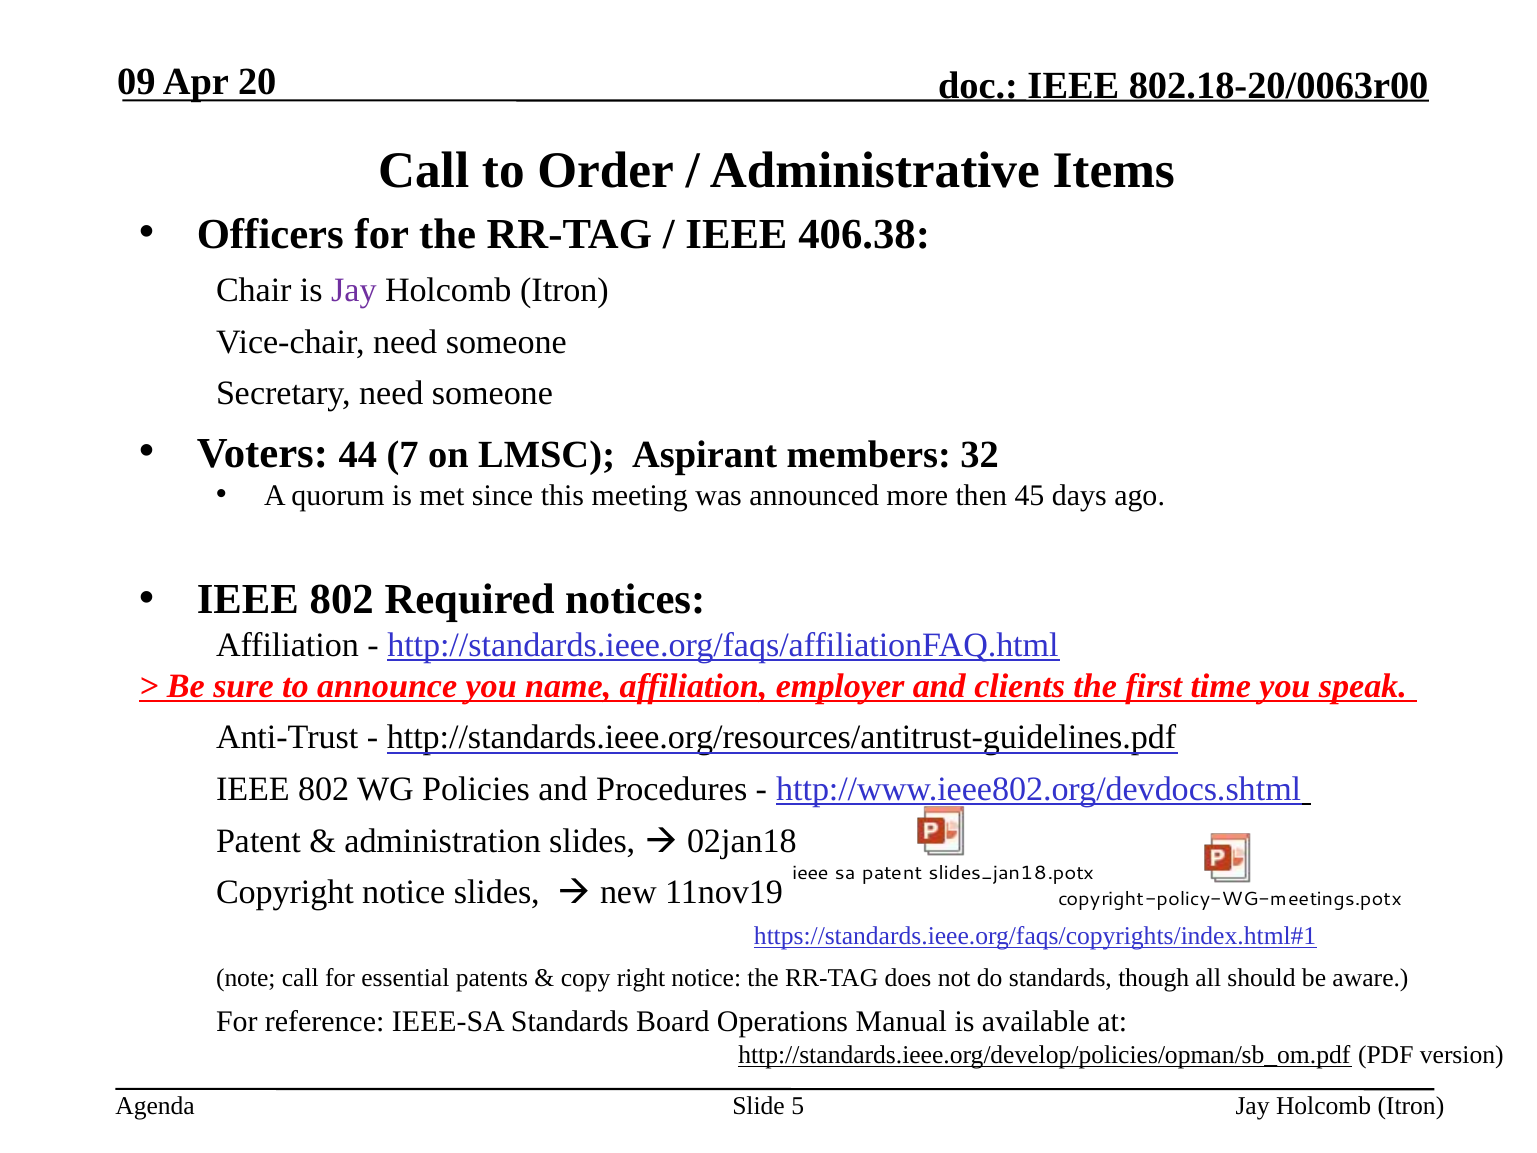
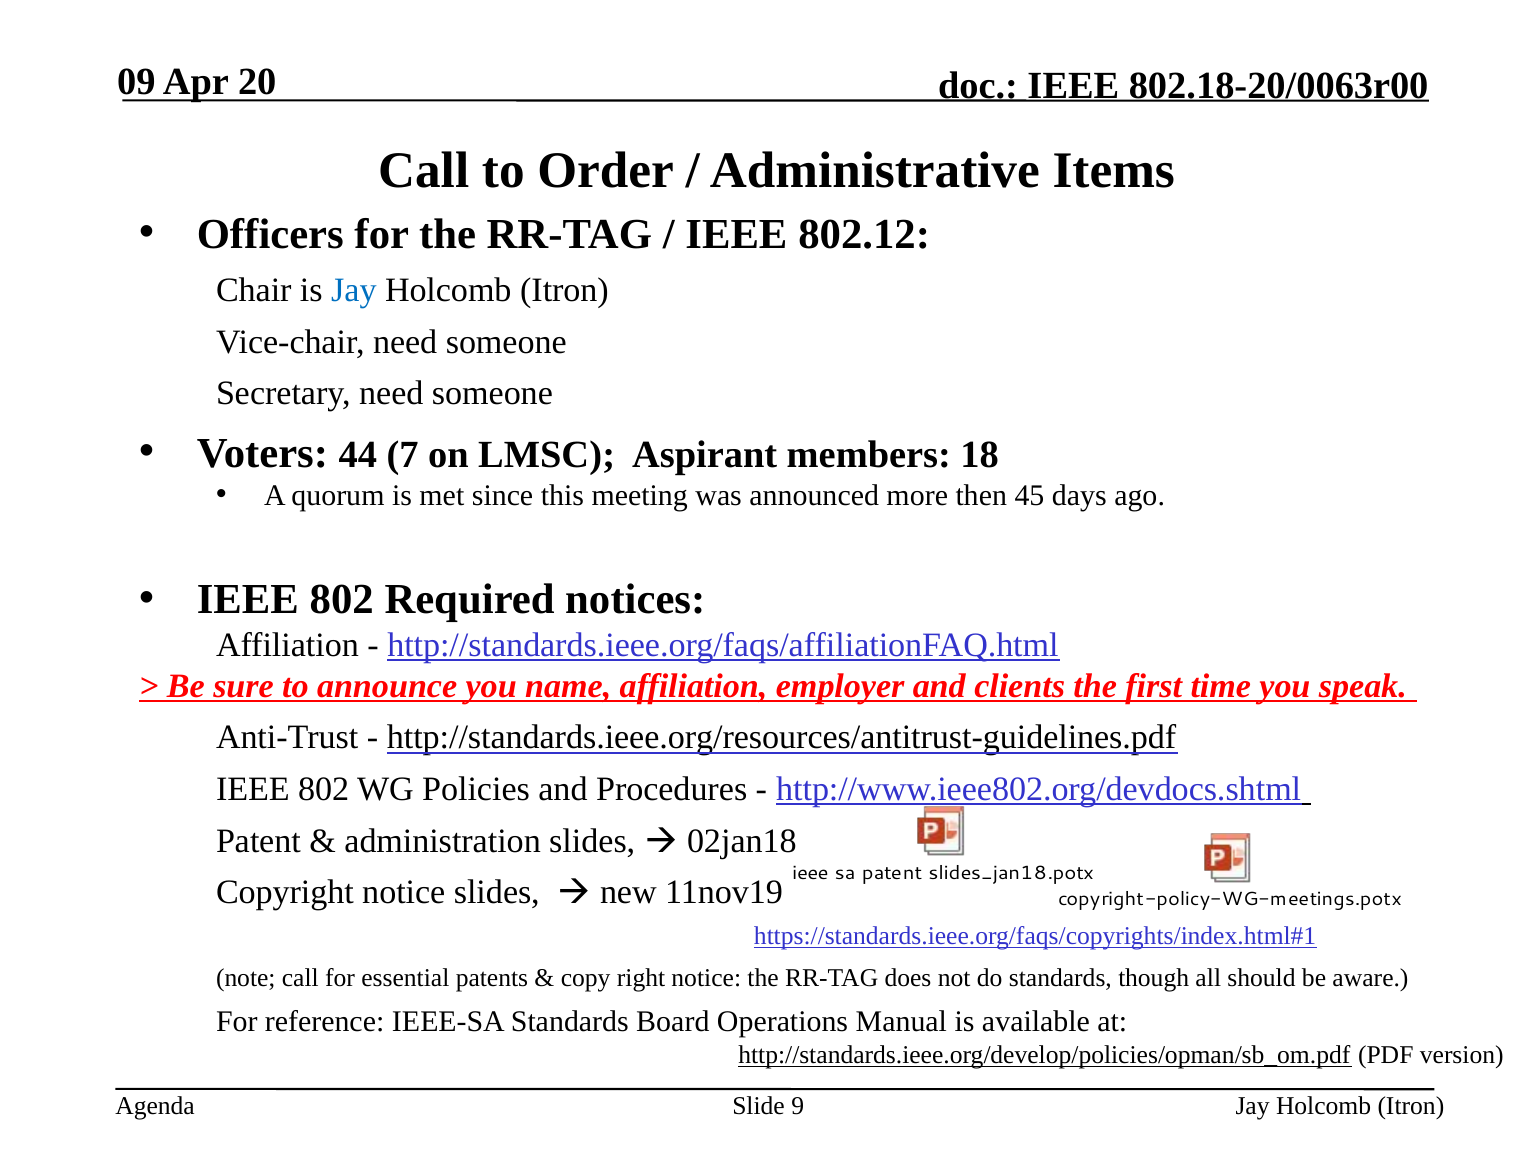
406.38: 406.38 -> 802.12
Jay at (354, 290) colour: purple -> blue
32: 32 -> 18
5: 5 -> 9
